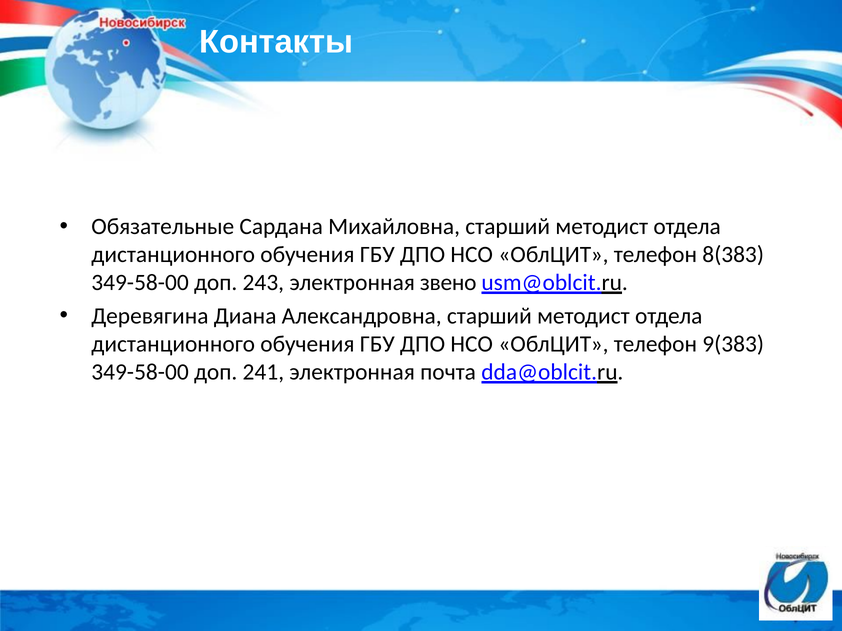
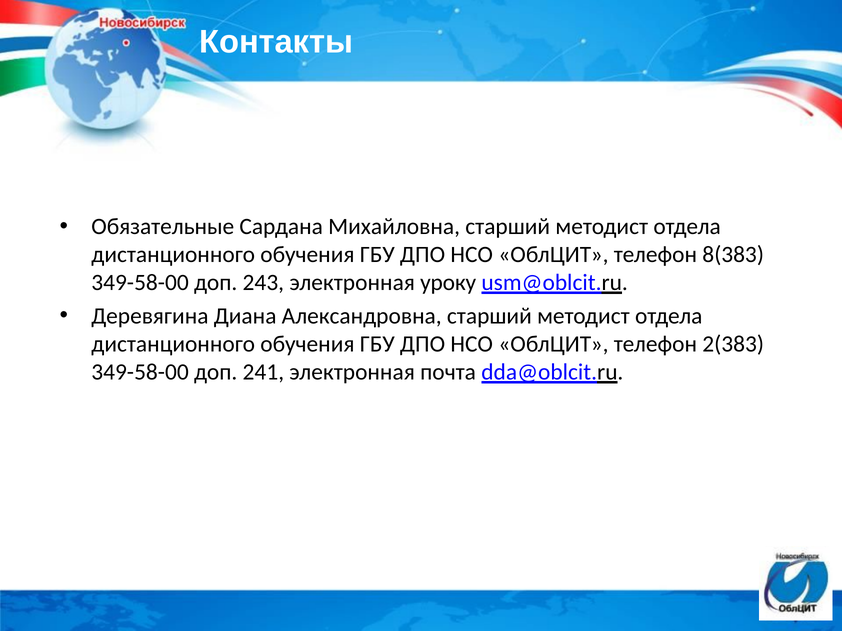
звено: звено -> уроку
9(383: 9(383 -> 2(383
